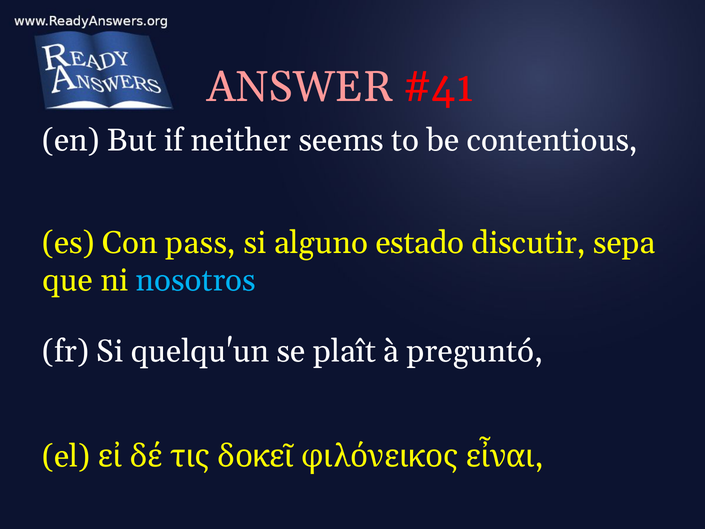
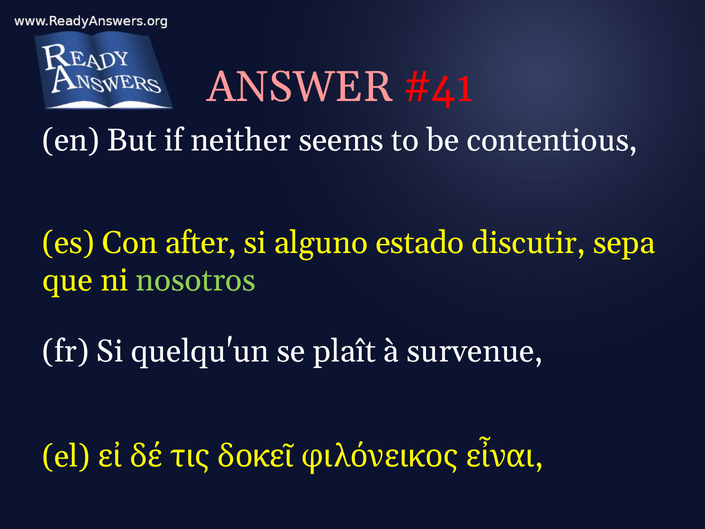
pass: pass -> after
nosotros colour: light blue -> light green
preguntó: preguntó -> survenue
